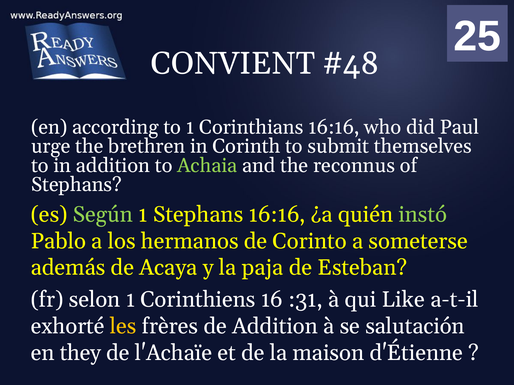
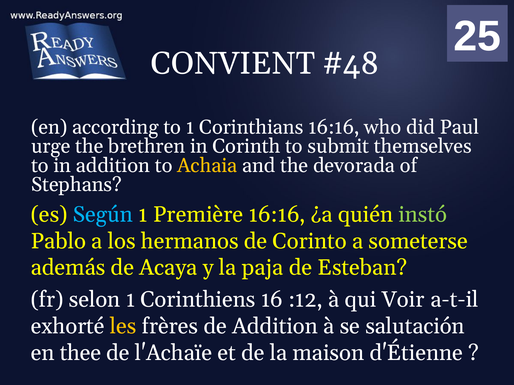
Achaia colour: light green -> yellow
reconnus: reconnus -> devorada
Según colour: light green -> light blue
1 Stephans: Stephans -> Première
:31: :31 -> :12
Like: Like -> Voir
they: they -> thee
